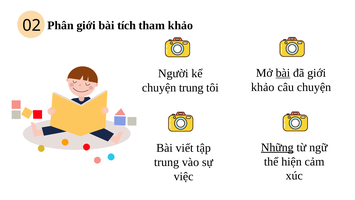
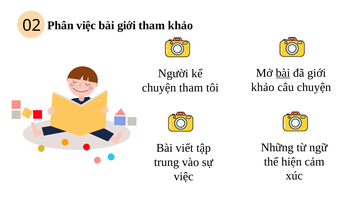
Phân giới: giới -> việc
bài tích: tích -> giới
chuyện trung: trung -> tham
Những underline: present -> none
